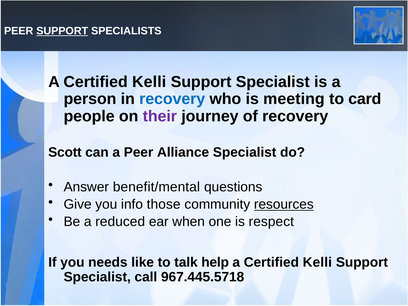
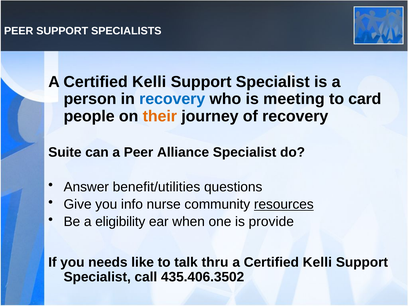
SUPPORT at (62, 31) underline: present -> none
their colour: purple -> orange
Scott: Scott -> Suite
benefit/mental: benefit/mental -> benefit/utilities
those: those -> nurse
reduced: reduced -> eligibility
respect: respect -> provide
help: help -> thru
967.445.5718: 967.445.5718 -> 435.406.3502
